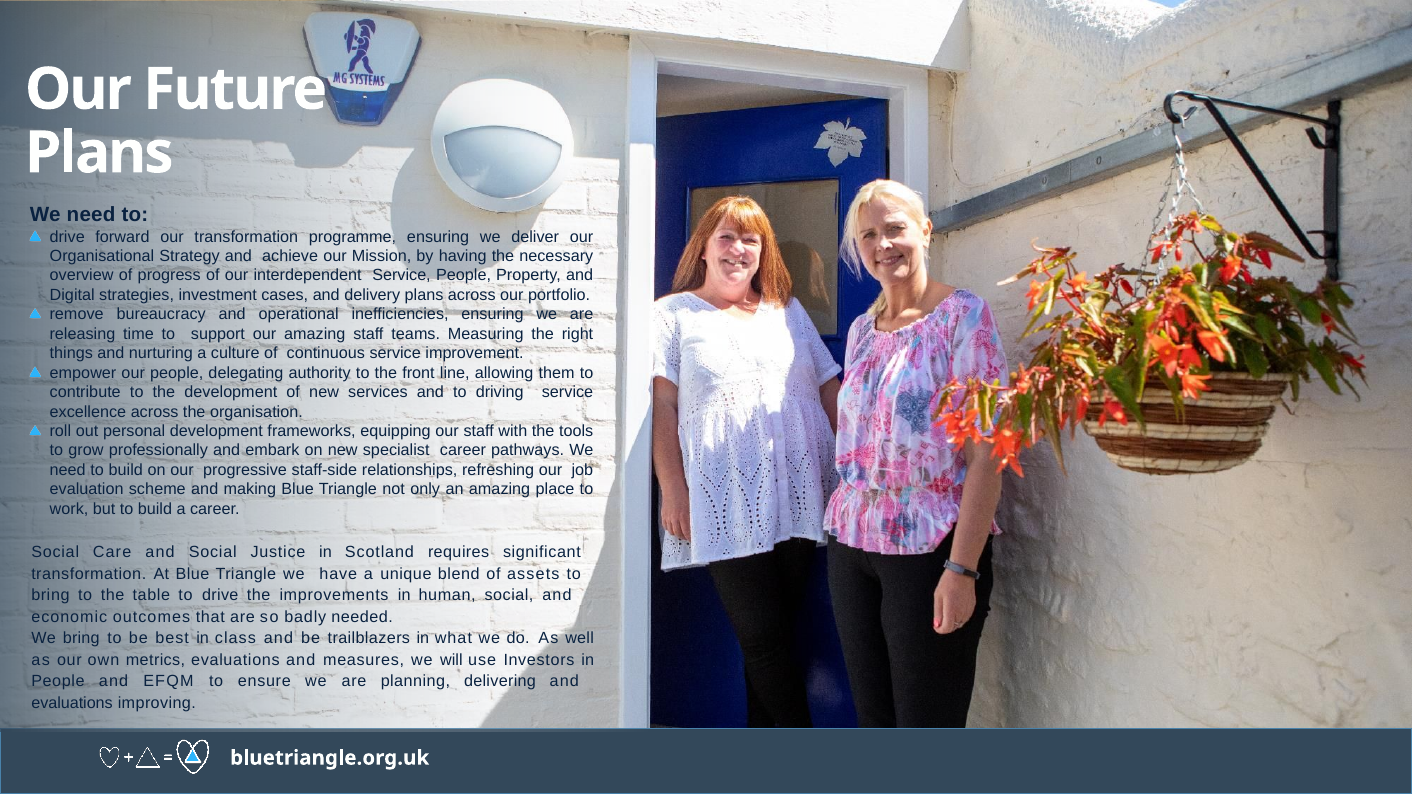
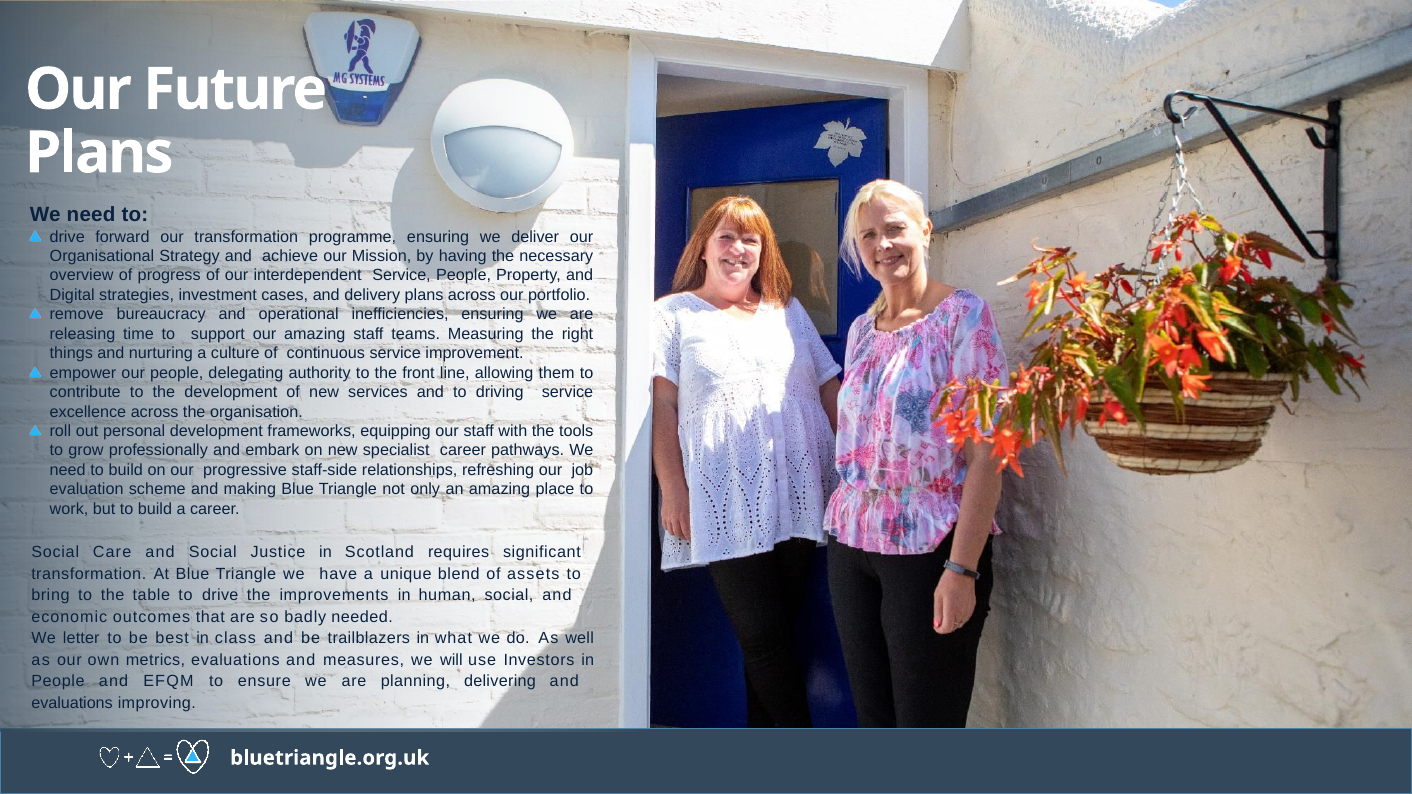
We bring: bring -> letter
